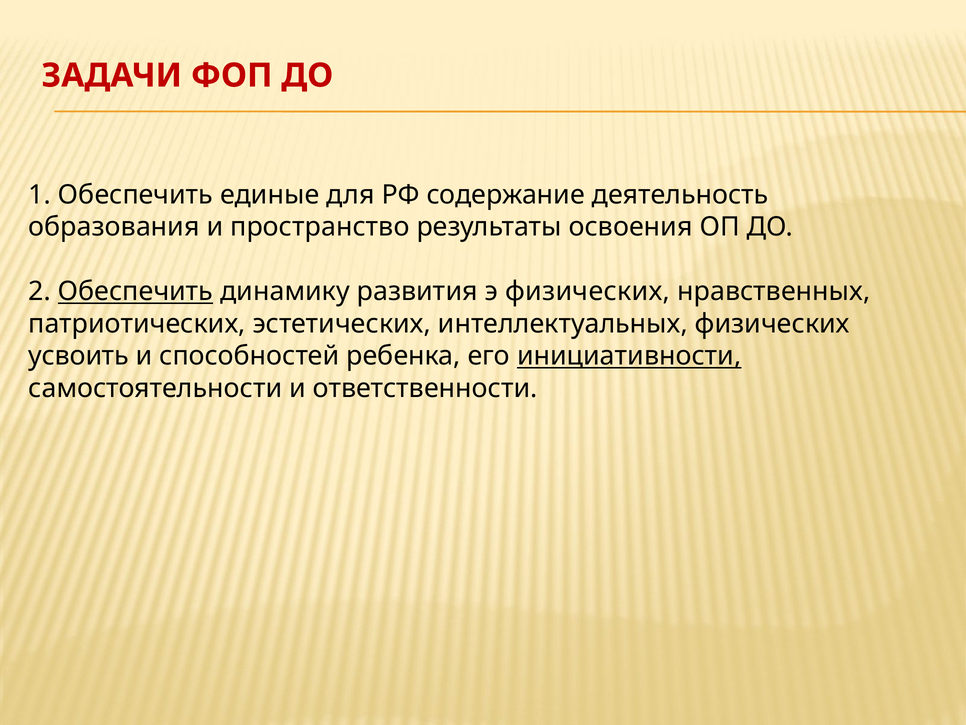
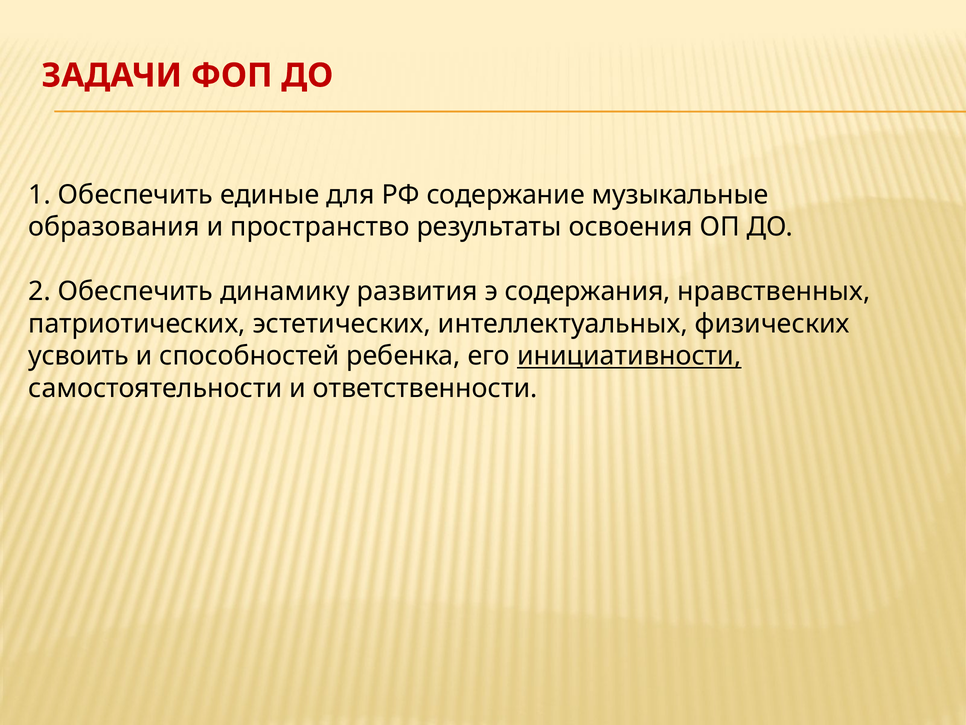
деятельность: деятельность -> музыкальные
Обеспечить at (136, 291) underline: present -> none
э физических: физических -> содержания
